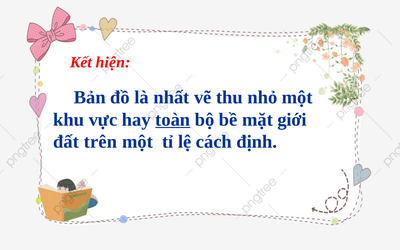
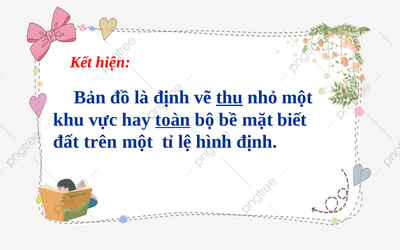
là nhất: nhất -> định
thu underline: none -> present
giới: giới -> biết
cách: cách -> hình
